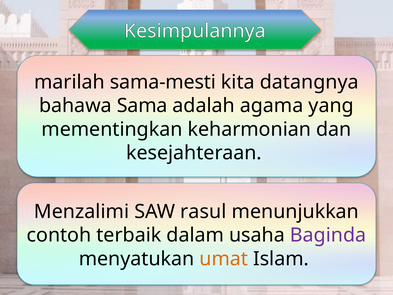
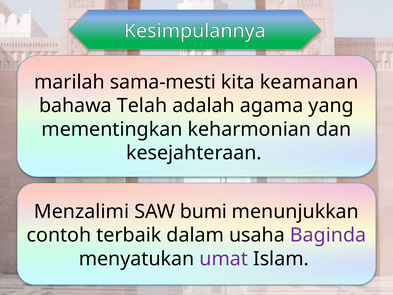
datangnya: datangnya -> keamanan
Sama: Sama -> Telah
rasul: rasul -> bumi
umat colour: orange -> purple
